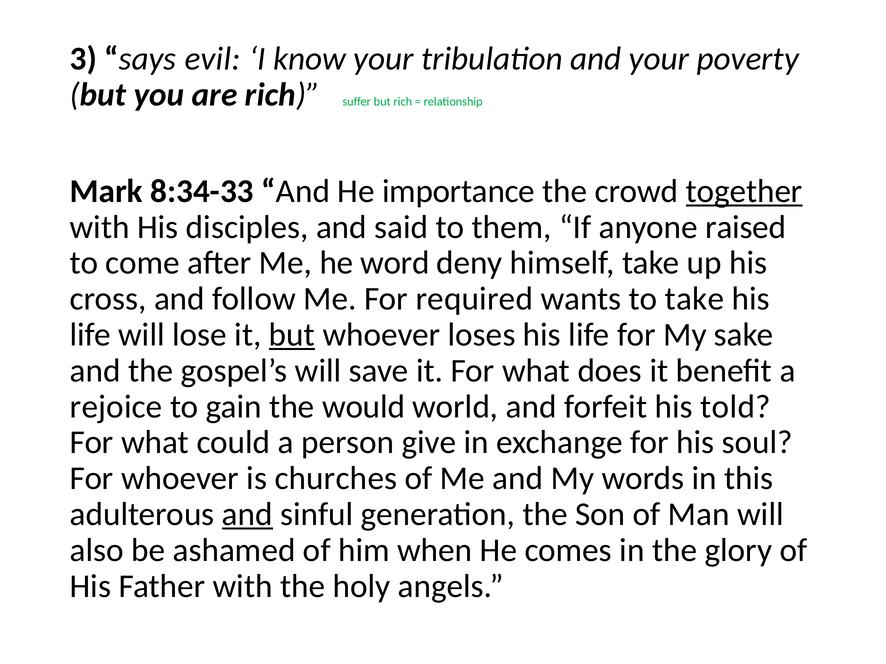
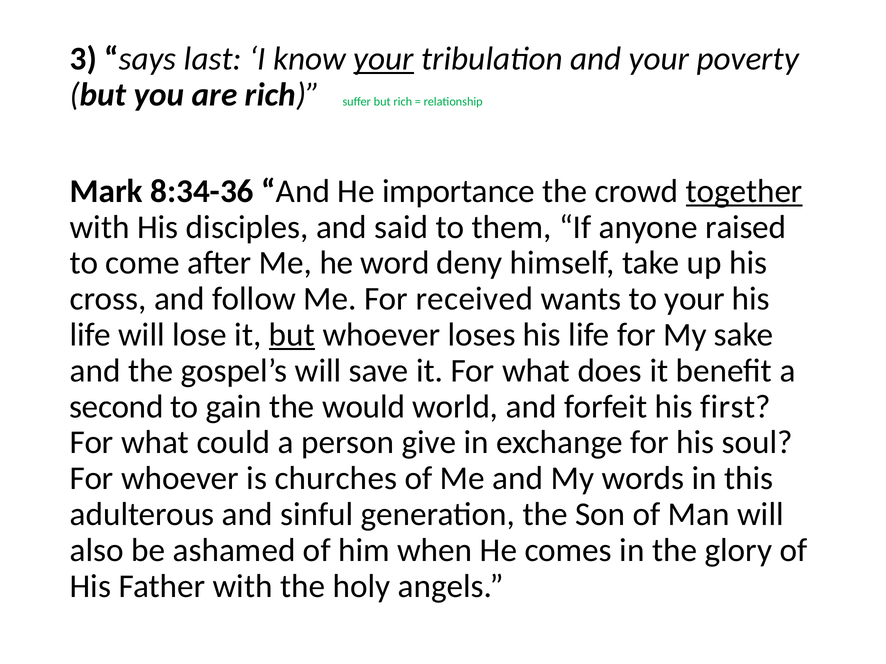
evil: evil -> last
your at (384, 59) underline: none -> present
8:34-33: 8:34-33 -> 8:34-36
required: required -> received
to take: take -> your
rejoice: rejoice -> second
told: told -> first
and at (247, 515) underline: present -> none
